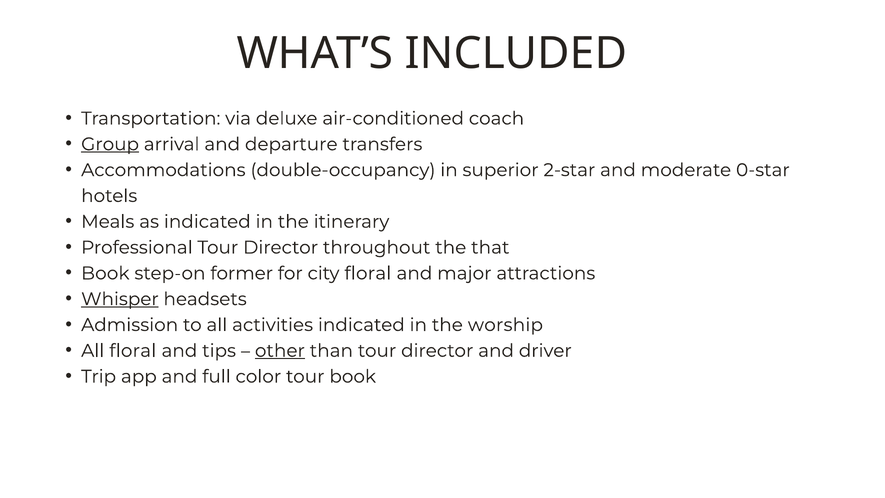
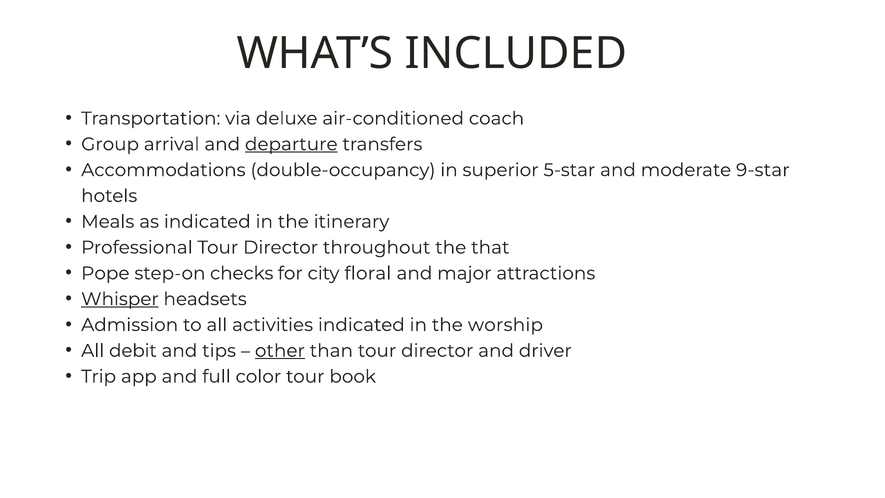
Group underline: present -> none
departure underline: none -> present
2-star: 2-star -> 5-star
0-star: 0-star -> 9-star
Book at (105, 273): Book -> Pope
former: former -> checks
All floral: floral -> debit
